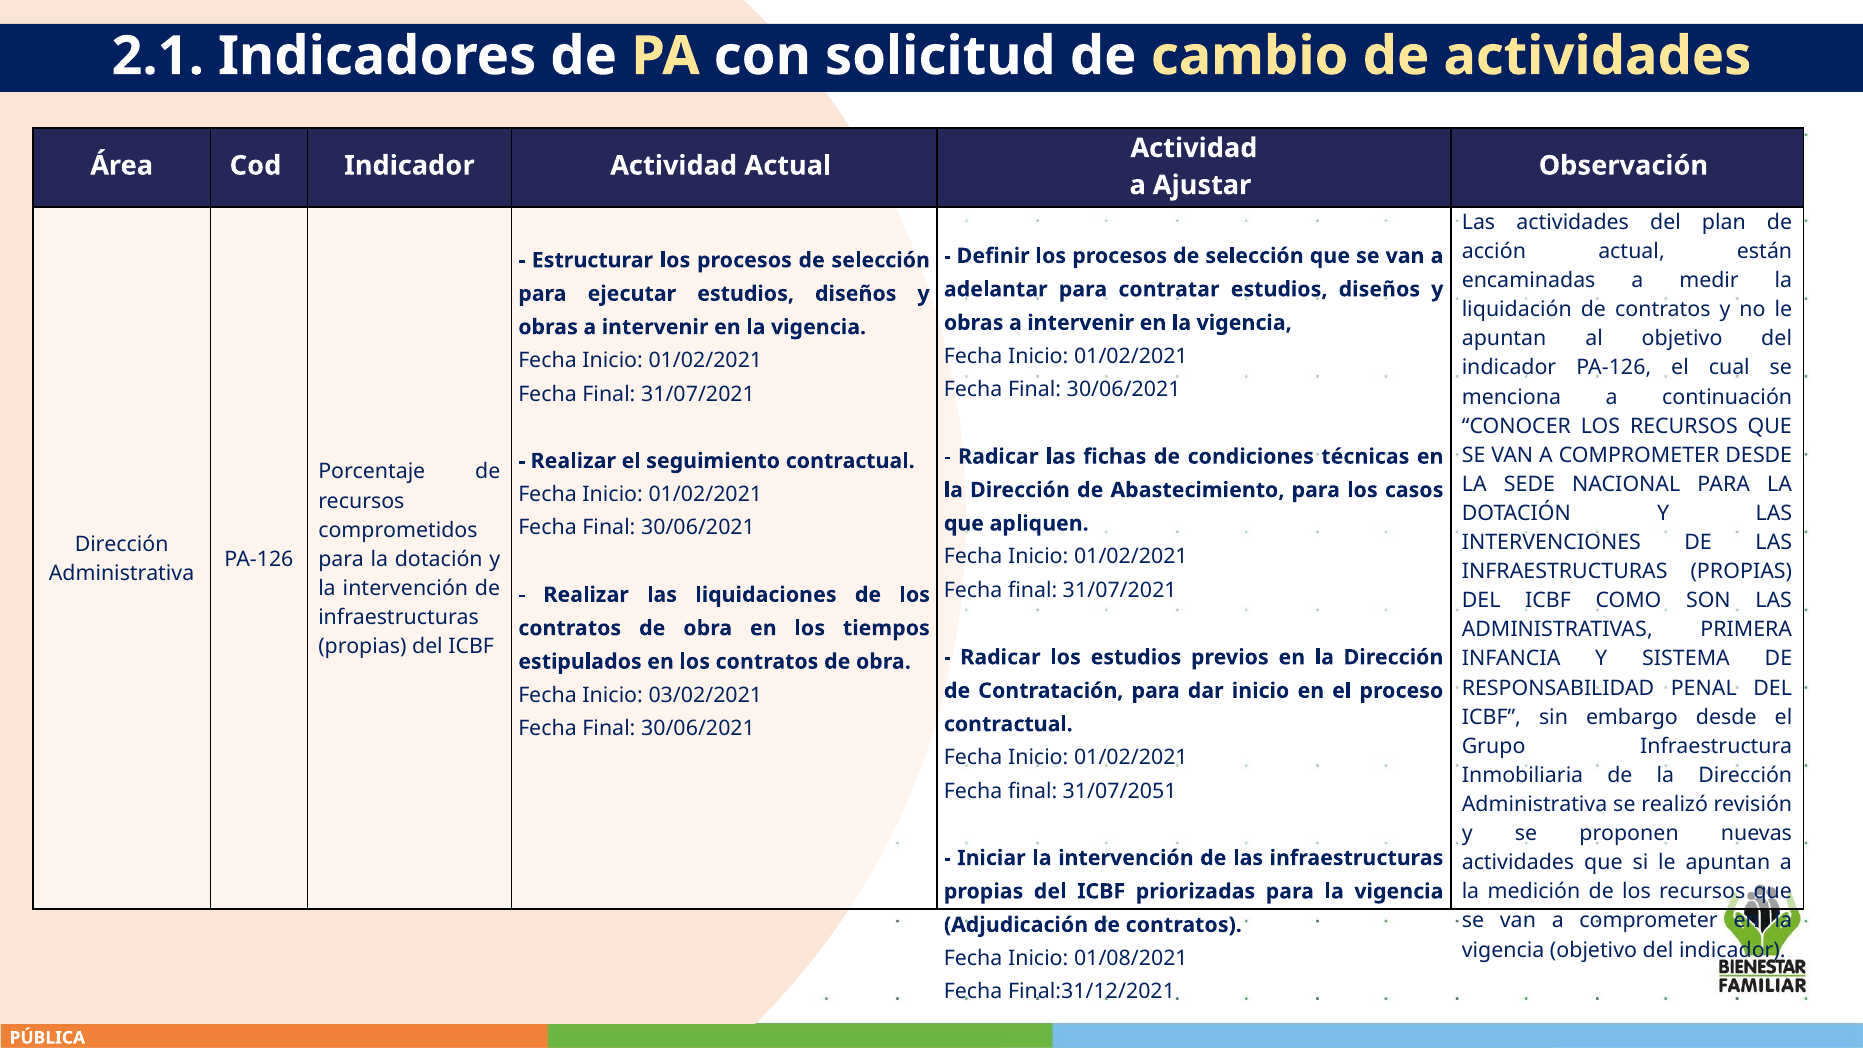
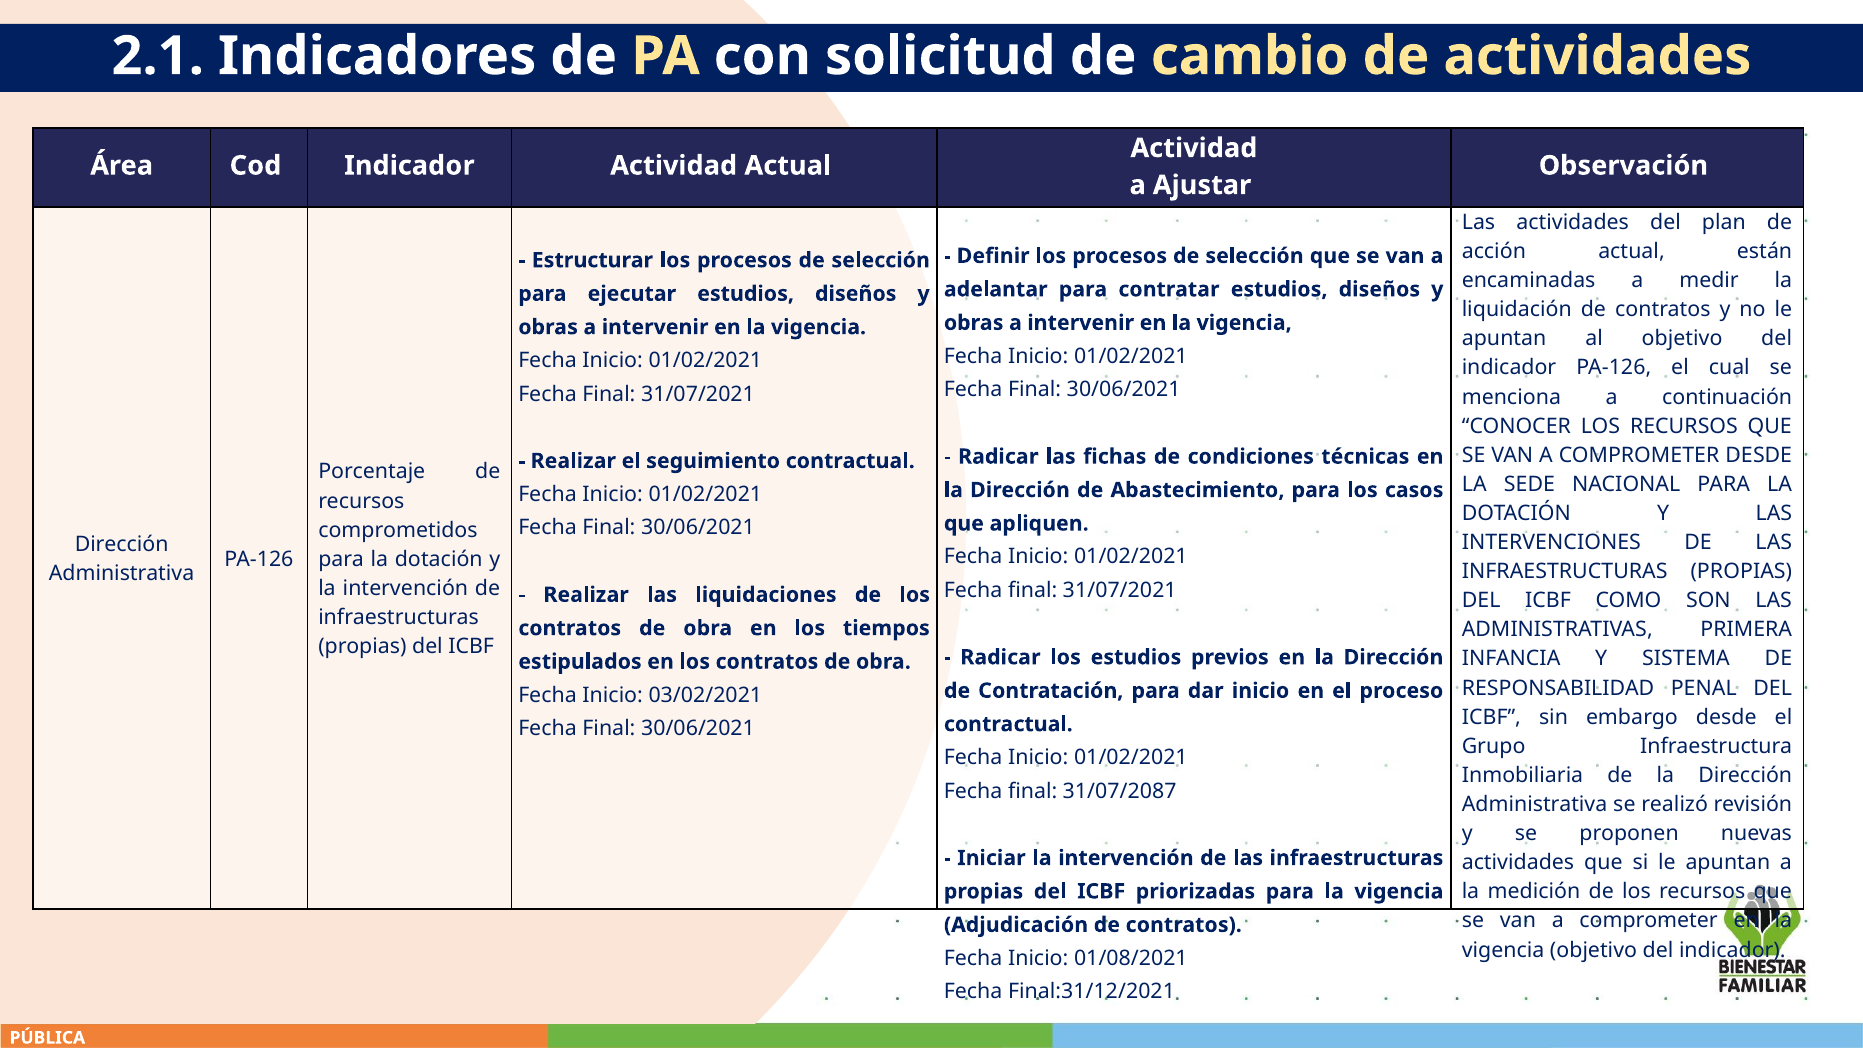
31/07/2051: 31/07/2051 -> 31/07/2087
